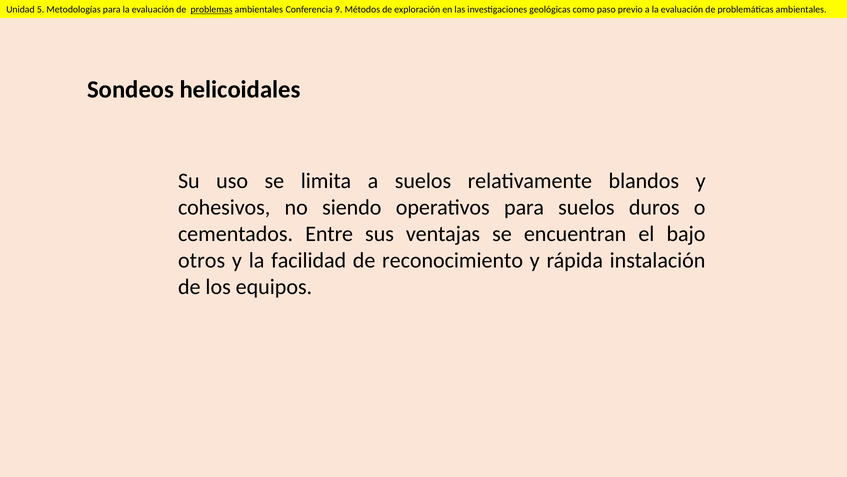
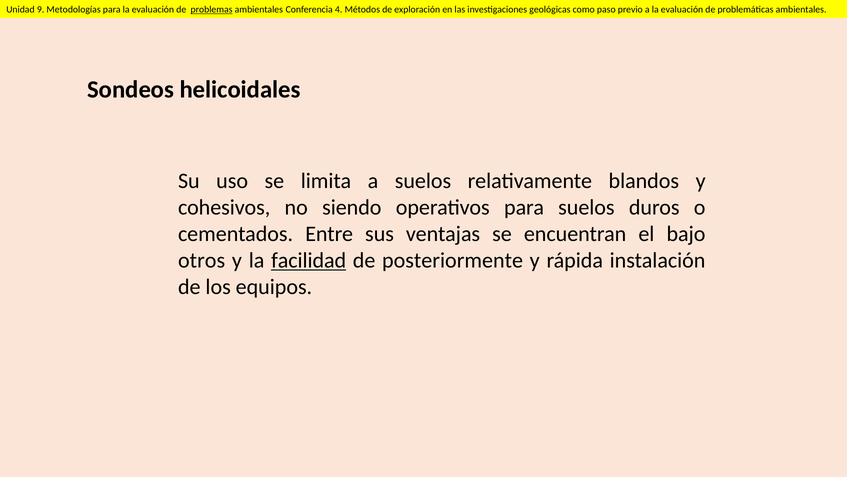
5: 5 -> 9
9: 9 -> 4
facilidad underline: none -> present
reconocimiento: reconocimiento -> posteriormente
